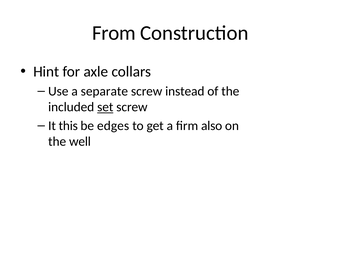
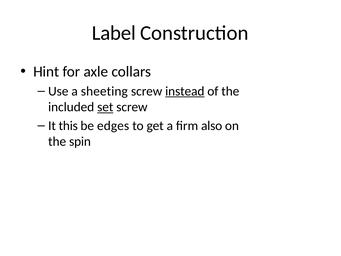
From: From -> Label
separate: separate -> sheeting
instead underline: none -> present
well: well -> spin
